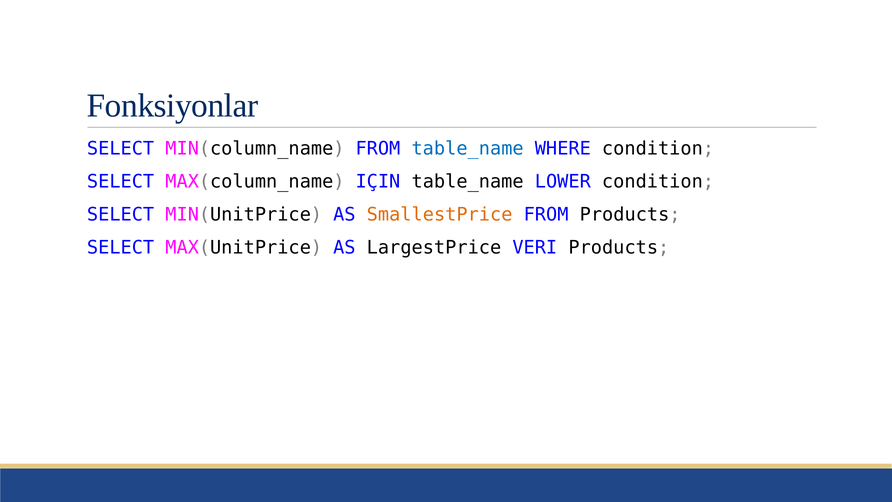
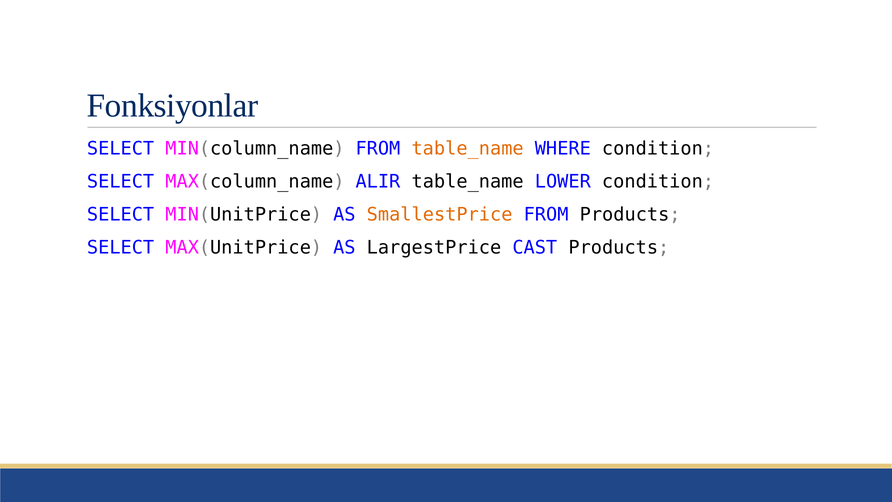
table_name at (468, 148) colour: blue -> orange
IÇIN: IÇIN -> ALIR
VERI: VERI -> CAST
